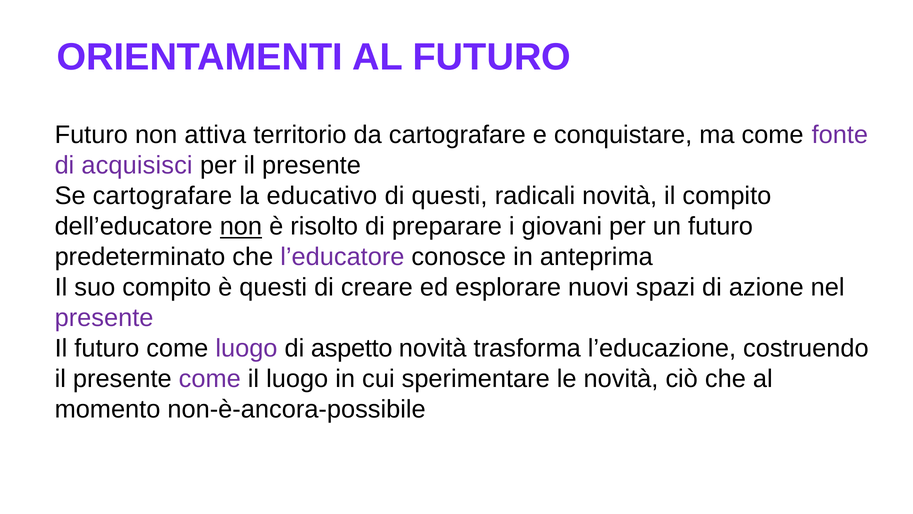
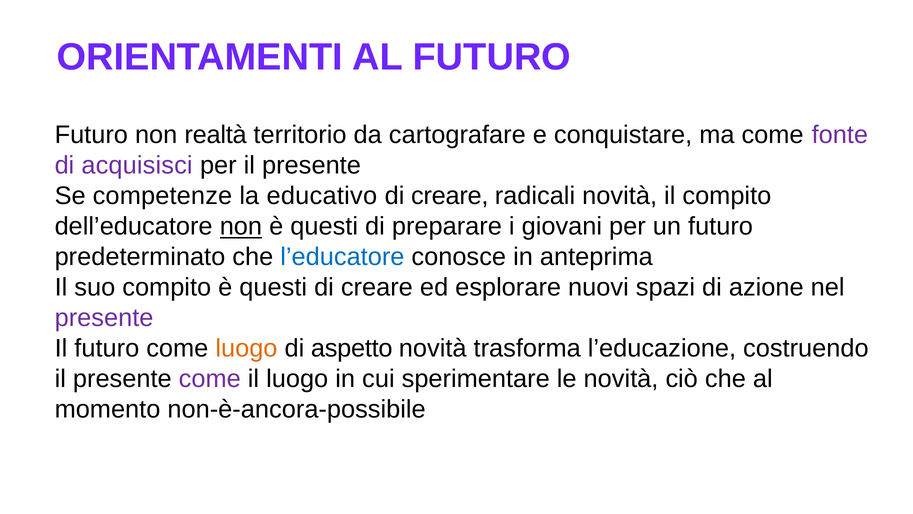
attiva: attiva -> realtà
Se cartografare: cartografare -> competenze
questi at (450, 196): questi -> creare
non è risolto: risolto -> questi
l’educatore colour: purple -> blue
luogo at (246, 348) colour: purple -> orange
